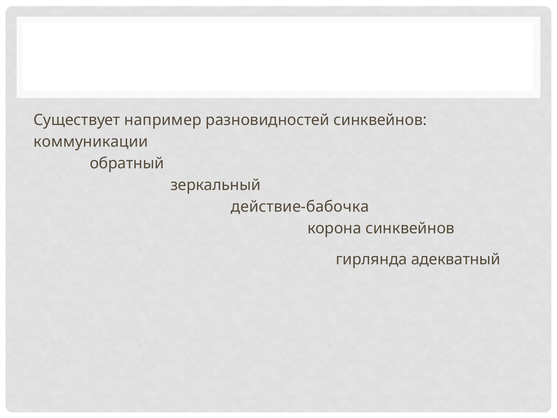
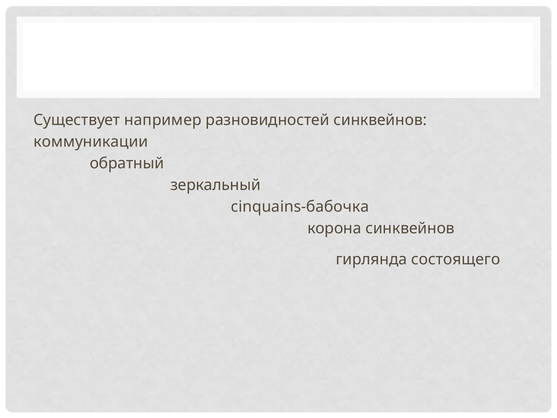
действие-бабочка: действие-бабочка -> cinquains-бабочка
адекватный: адекватный -> состоящего
